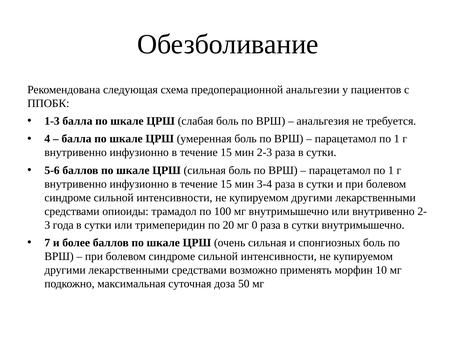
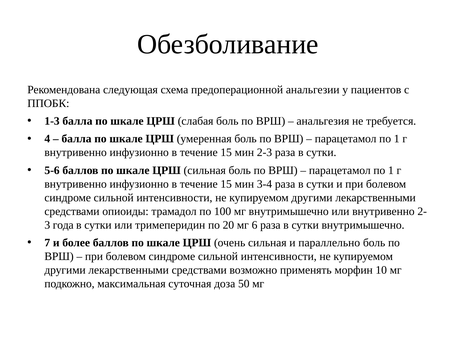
0: 0 -> 6
спонгиозных: спонгиозных -> параллельно
